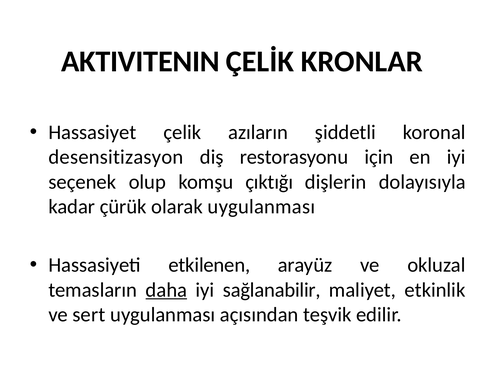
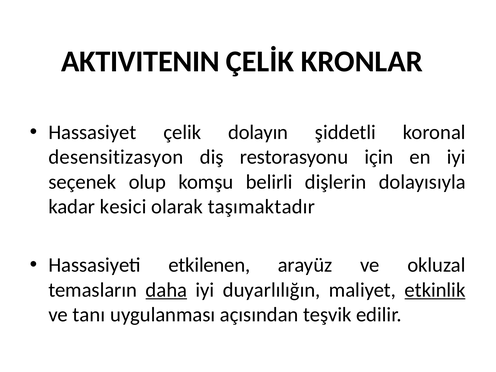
azıların: azıların -> dolayın
çıktığı: çıktığı -> belirli
çürük: çürük -> kesici
olarak uygulanması: uygulanması -> taşımaktadır
sağlanabilir: sağlanabilir -> duyarlılığın
etkinlik underline: none -> present
sert: sert -> tanı
